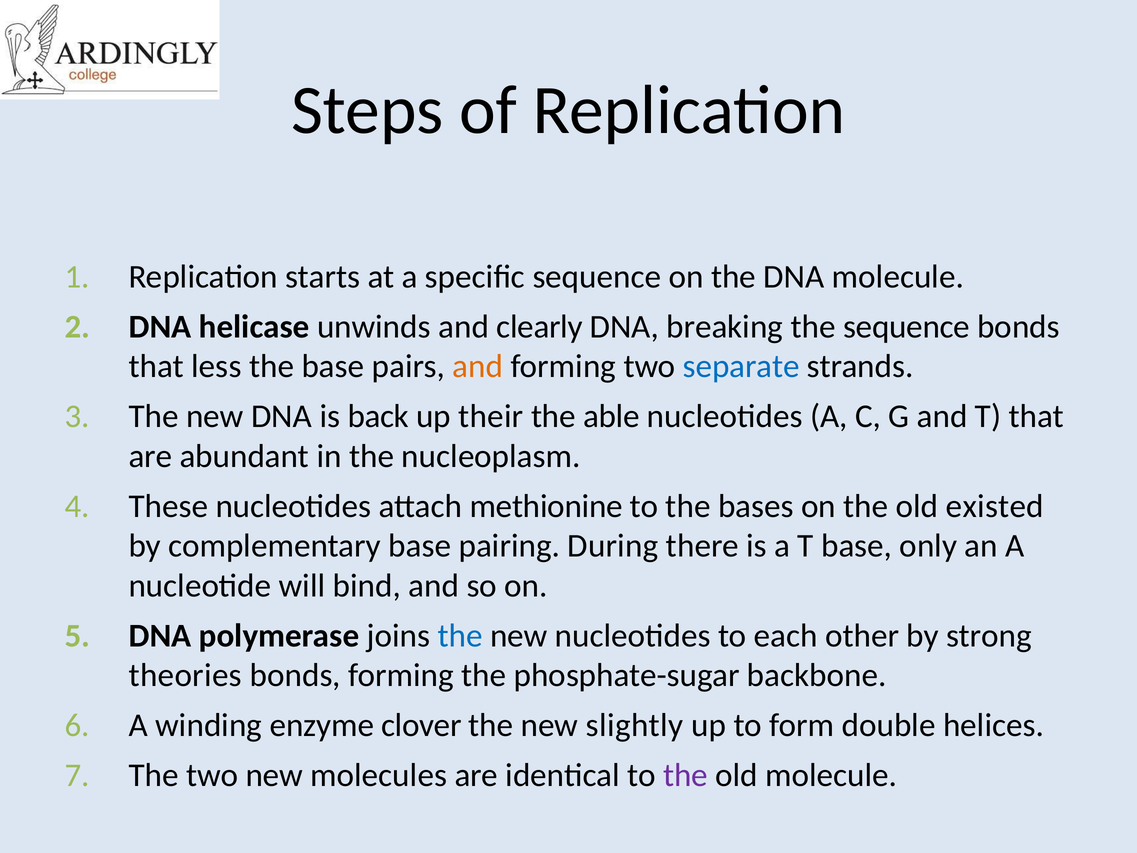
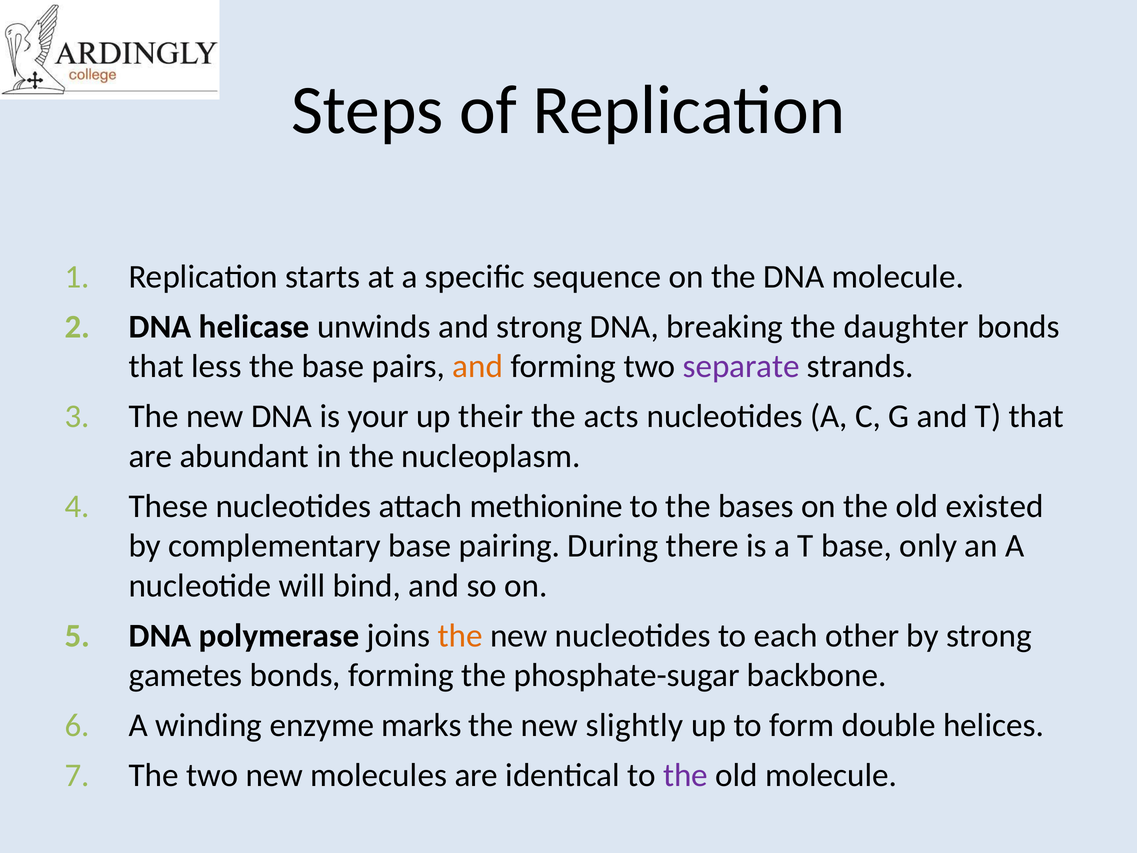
and clearly: clearly -> strong
the sequence: sequence -> daughter
separate colour: blue -> purple
back: back -> your
able: able -> acts
the at (460, 635) colour: blue -> orange
theories: theories -> gametes
clover: clover -> marks
